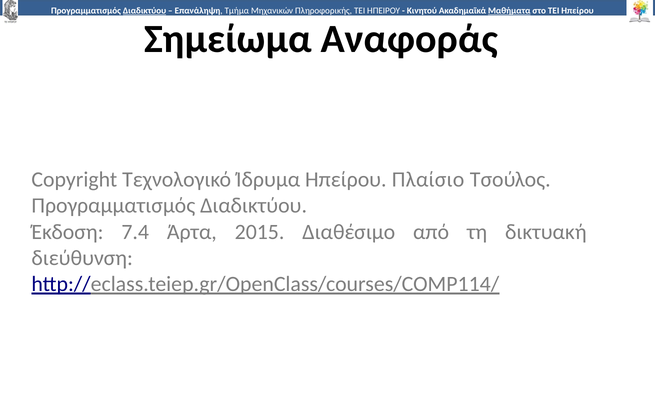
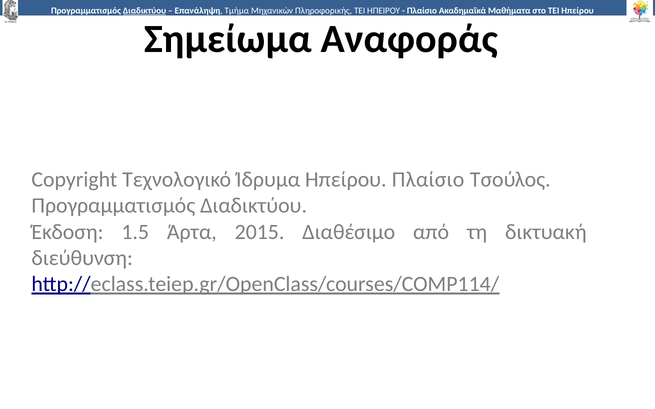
Κινητού at (422, 11): Κινητού -> Πλαίσιο
Μαθήματα at (509, 11) underline: present -> none
7.4: 7.4 -> 1.5
